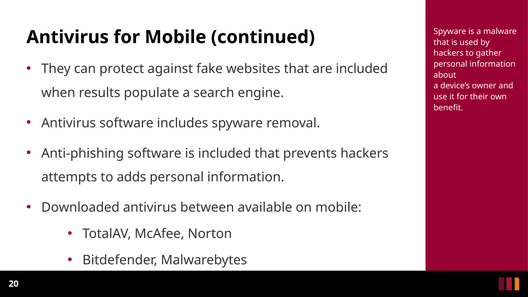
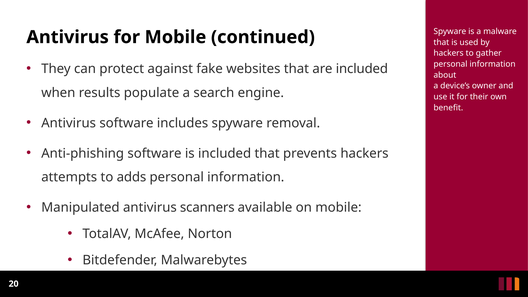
Downloaded: Downloaded -> Manipulated
between: between -> scanners
